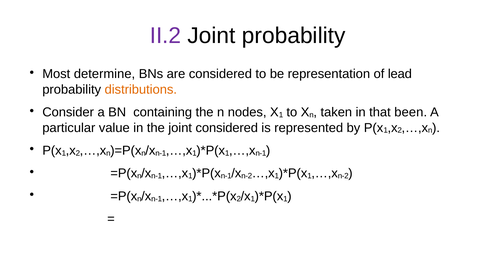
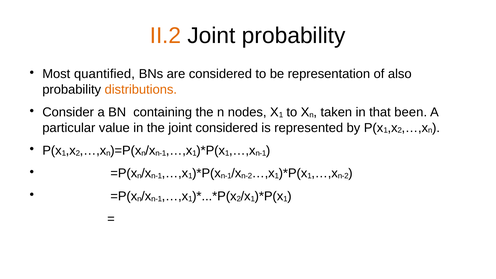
II.2 colour: purple -> orange
determine: determine -> quantified
lead: lead -> also
